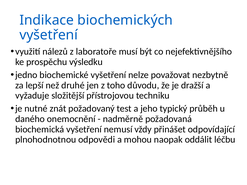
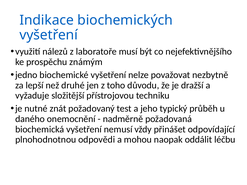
výsledku: výsledku -> známým
